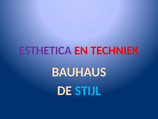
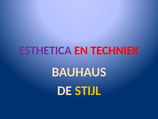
STIJL colour: light blue -> yellow
